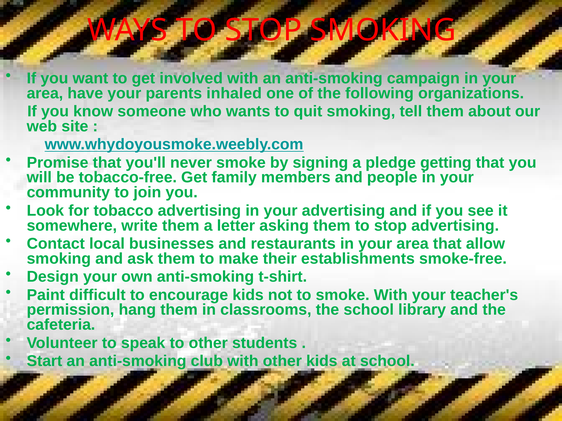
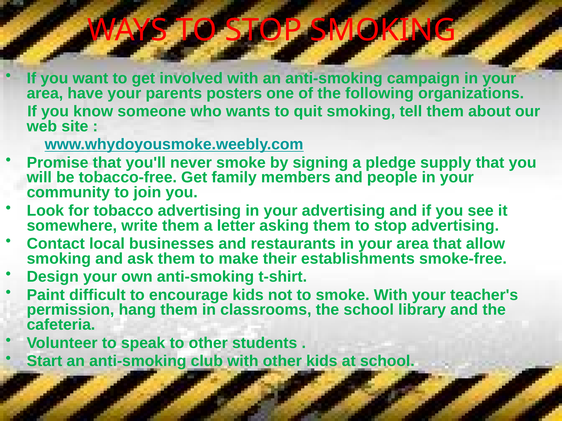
inhaled: inhaled -> posters
getting: getting -> supply
